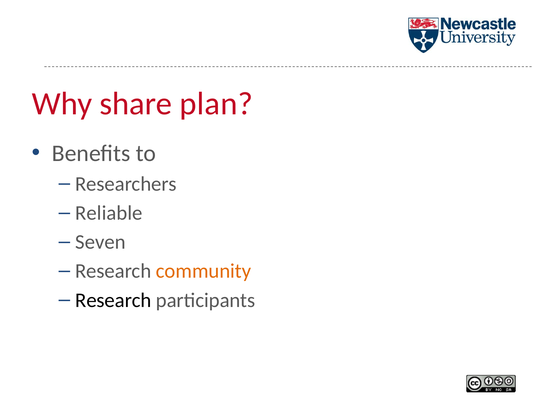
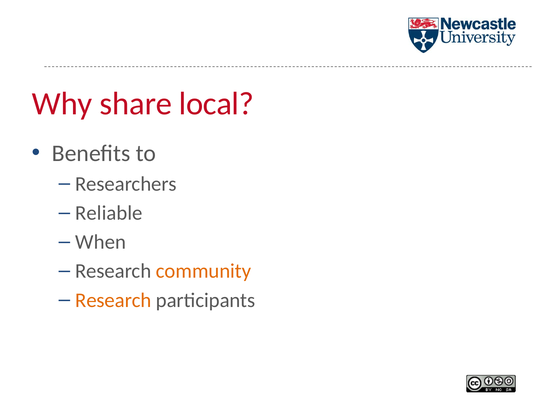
plan: plan -> local
Seven: Seven -> When
Research at (113, 300) colour: black -> orange
